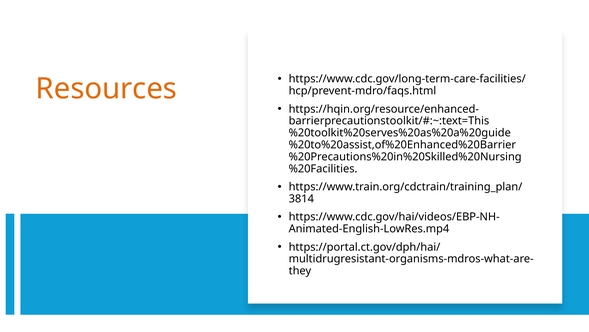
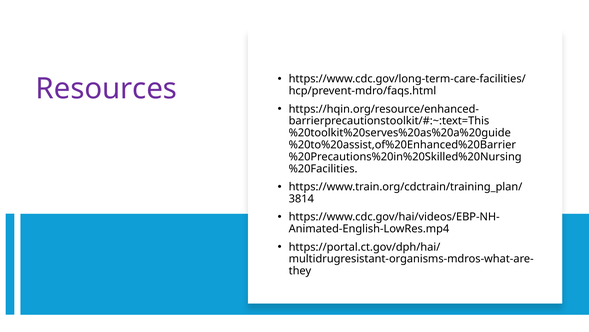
Resources colour: orange -> purple
